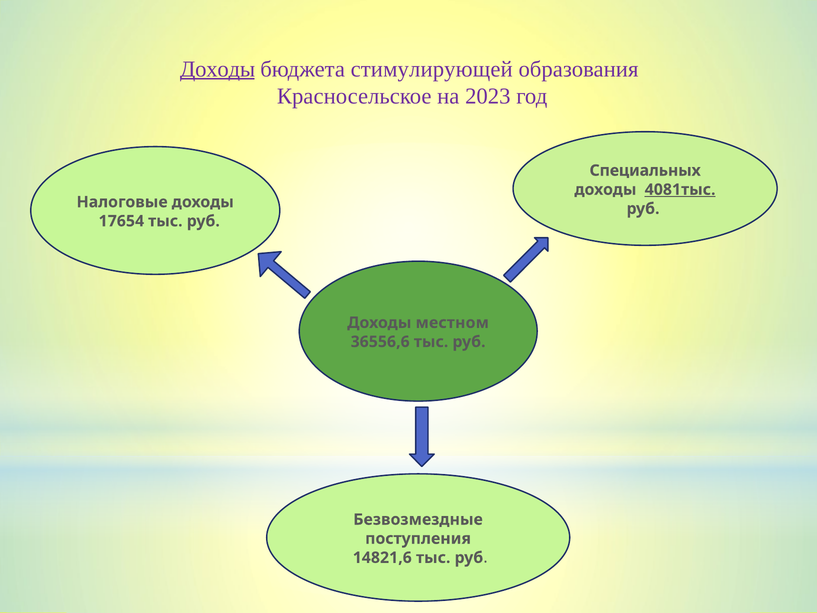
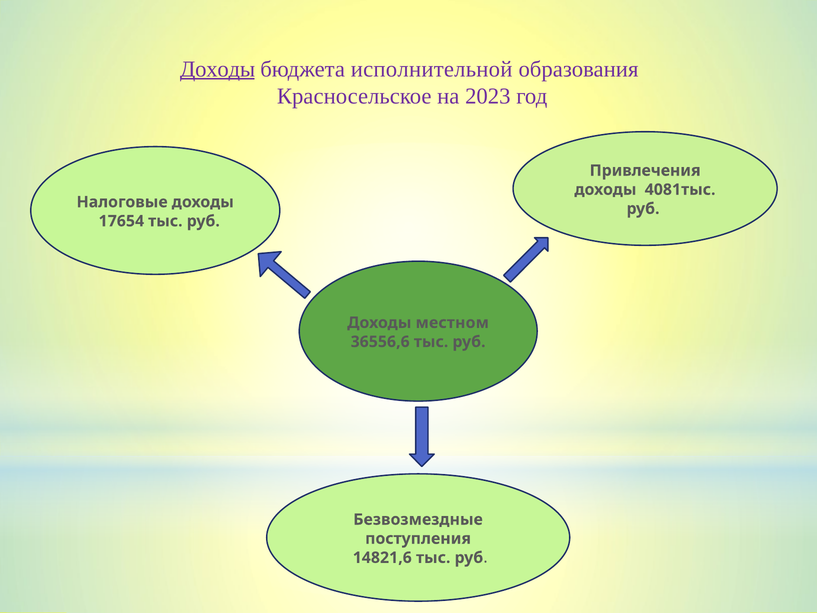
стимулирующей: стимулирующей -> исполнительной
Специальных: Специальных -> Привлечения
4081тыс underline: present -> none
